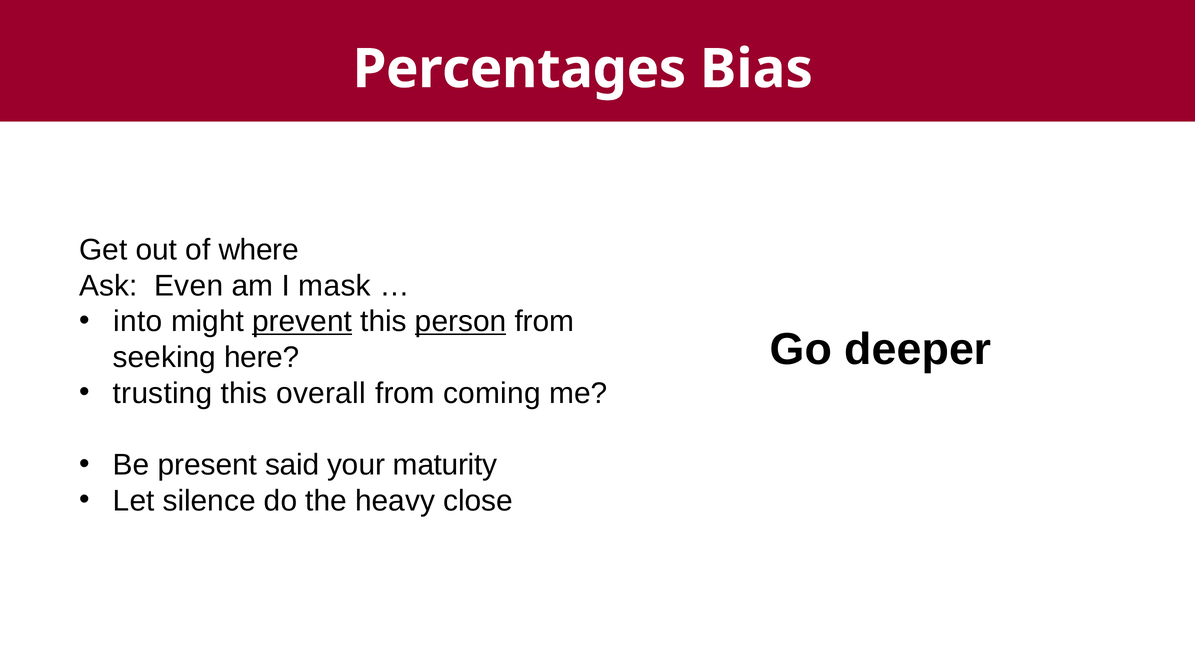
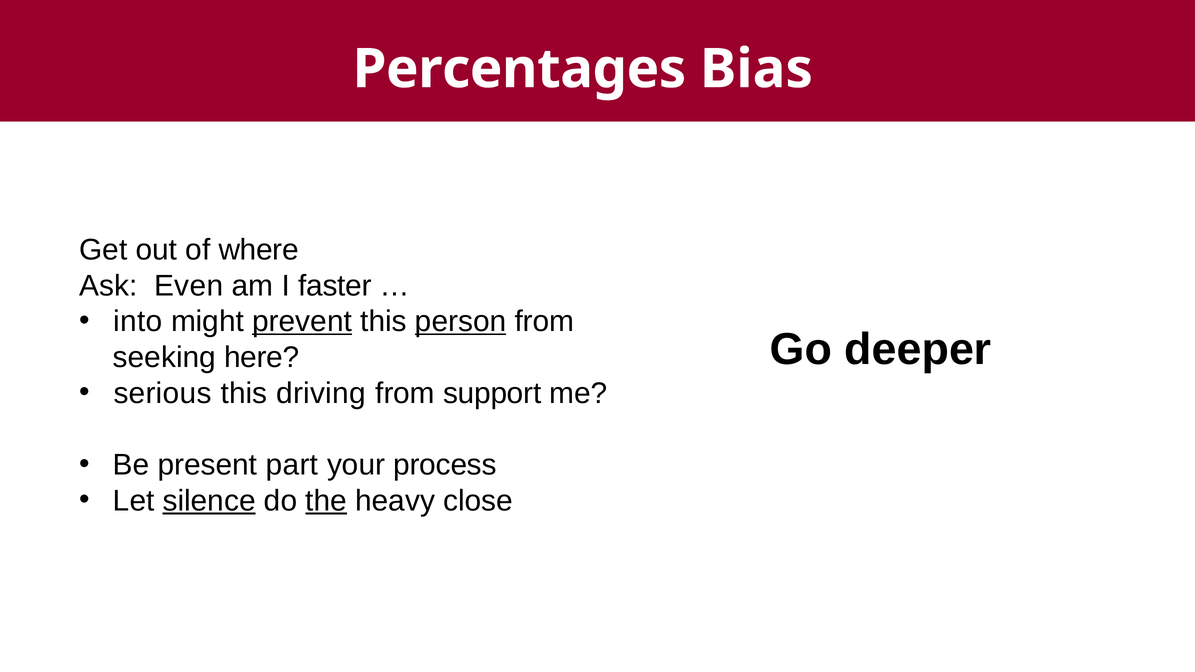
mask: mask -> faster
trusting: trusting -> serious
overall: overall -> driving
coming: coming -> support
said: said -> part
maturity: maturity -> process
silence underline: none -> present
the underline: none -> present
